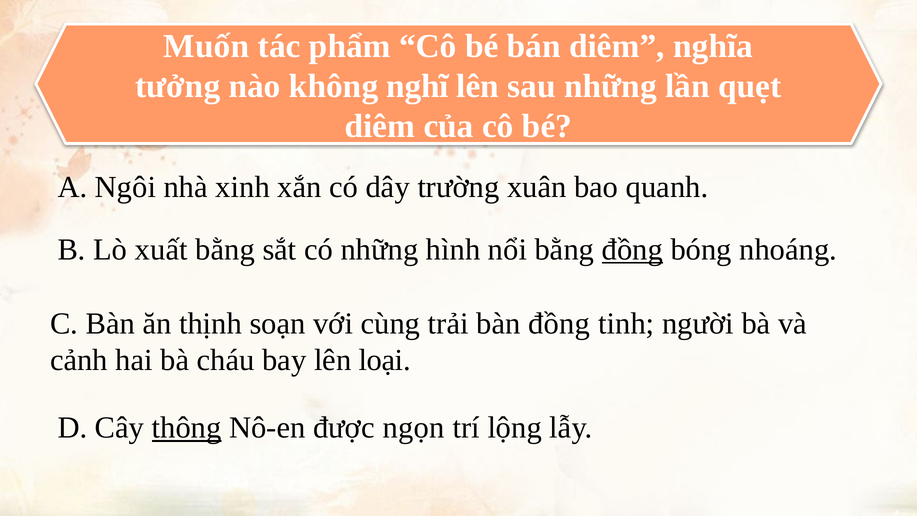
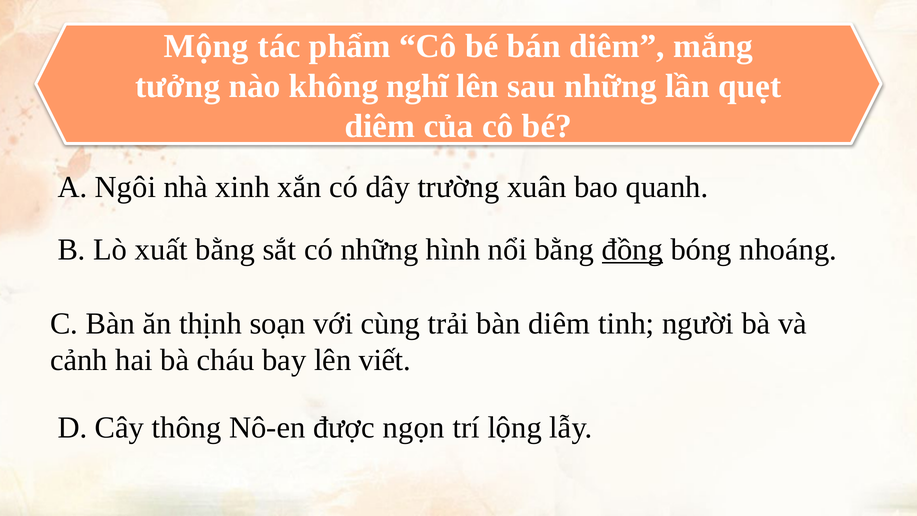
Muốn: Muốn -> Mộng
nghĩa: nghĩa -> mắng
bàn đồng: đồng -> diêm
loại: loại -> viết
thông underline: present -> none
